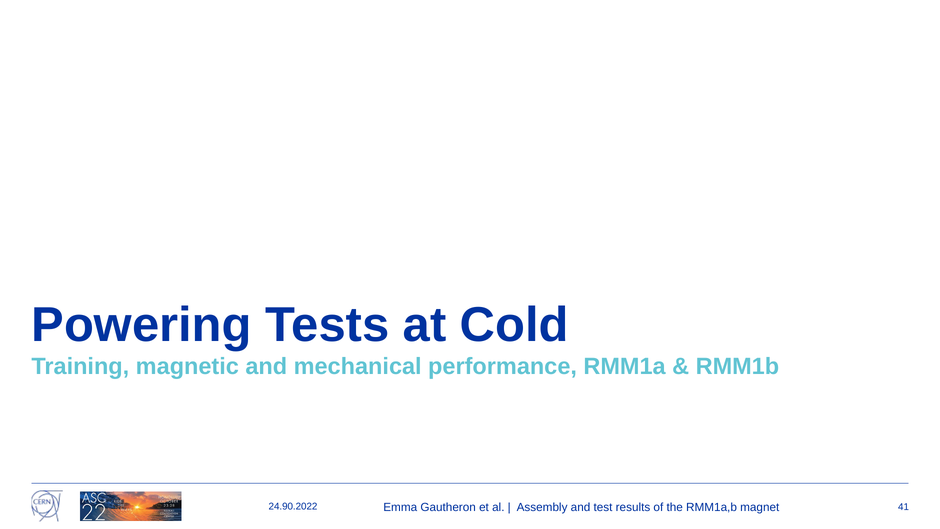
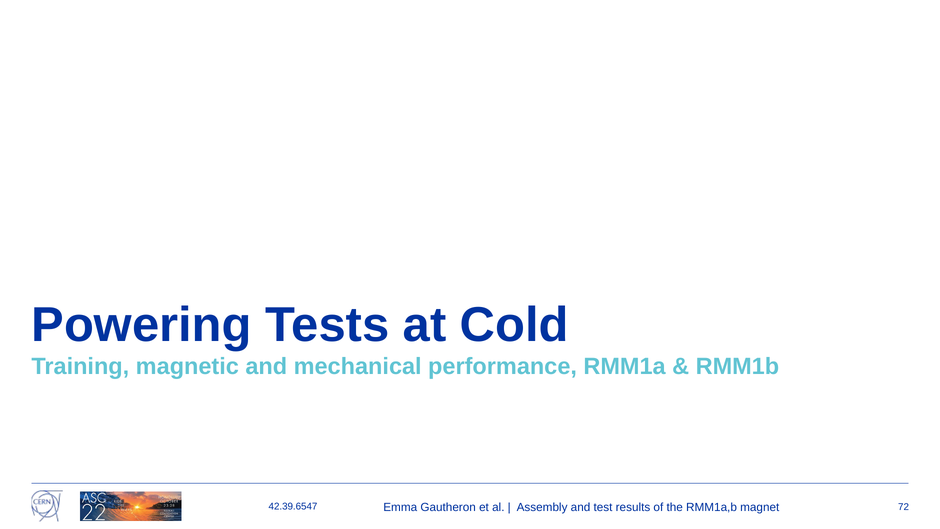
41: 41 -> 72
24.90.2022: 24.90.2022 -> 42.39.6547
